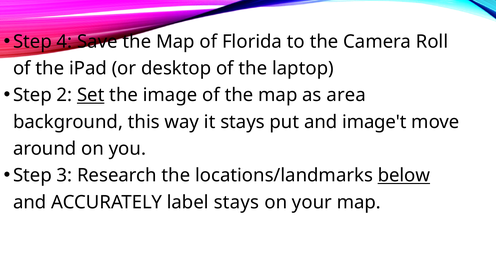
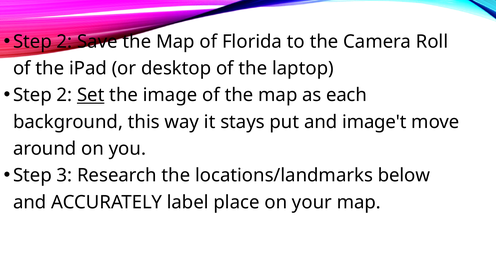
4 at (64, 42): 4 -> 2
area: area -> each
below underline: present -> none
label stays: stays -> place
